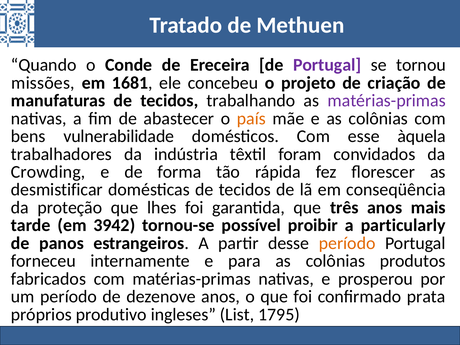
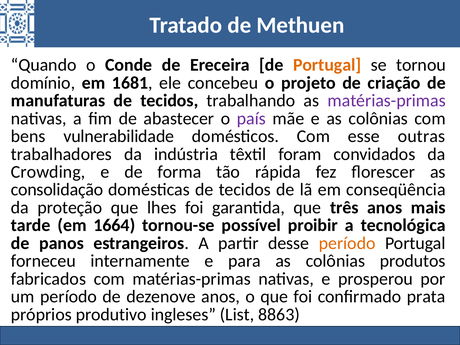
Portugal at (327, 65) colour: purple -> orange
missões: missões -> domínio
país colour: orange -> purple
àquela: àquela -> outras
desmistificar: desmistificar -> consolidação
3942: 3942 -> 1664
particularly: particularly -> tecnológica
1795: 1795 -> 8863
